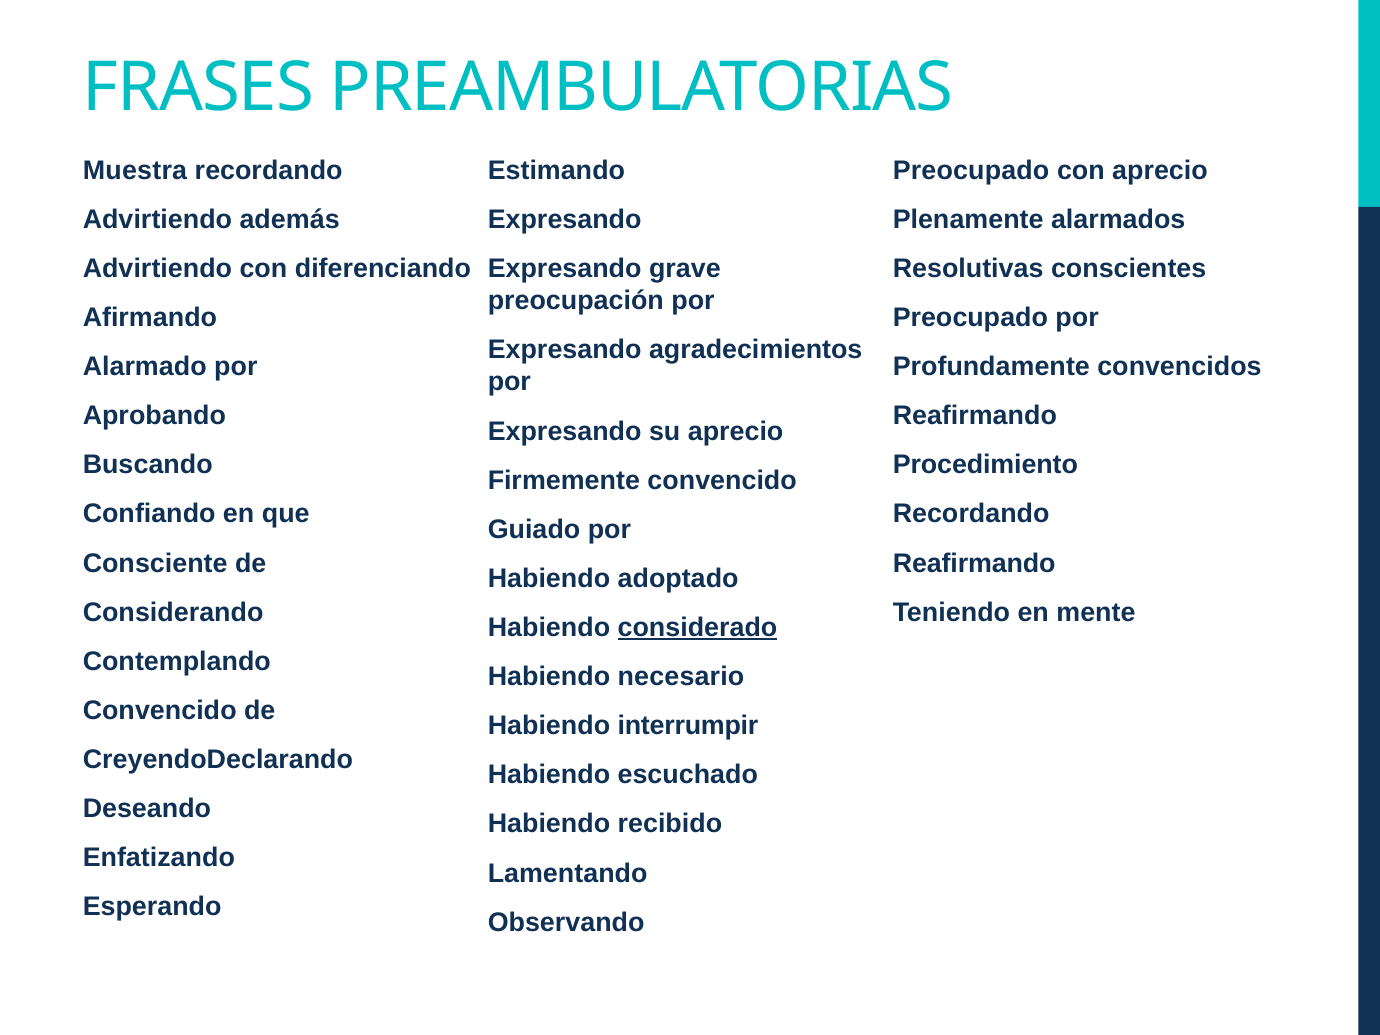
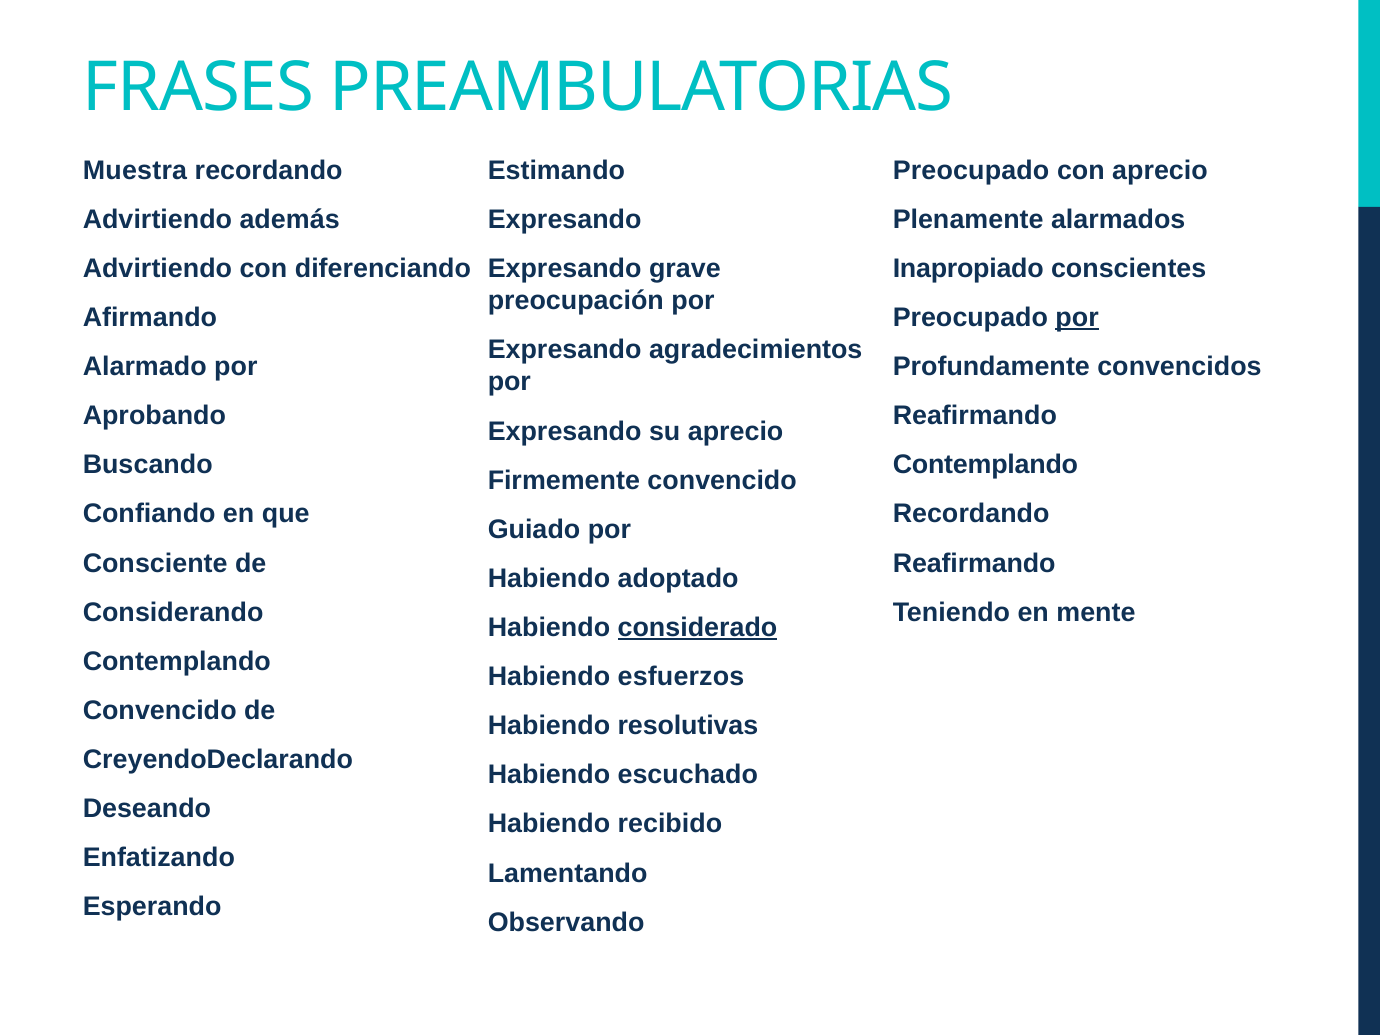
Resolutivas: Resolutivas -> Inapropiado
por at (1077, 318) underline: none -> present
Procedimiento at (985, 465): Procedimiento -> Contemplando
necesario: necesario -> esfuerzos
interrumpir: interrumpir -> resolutivas
